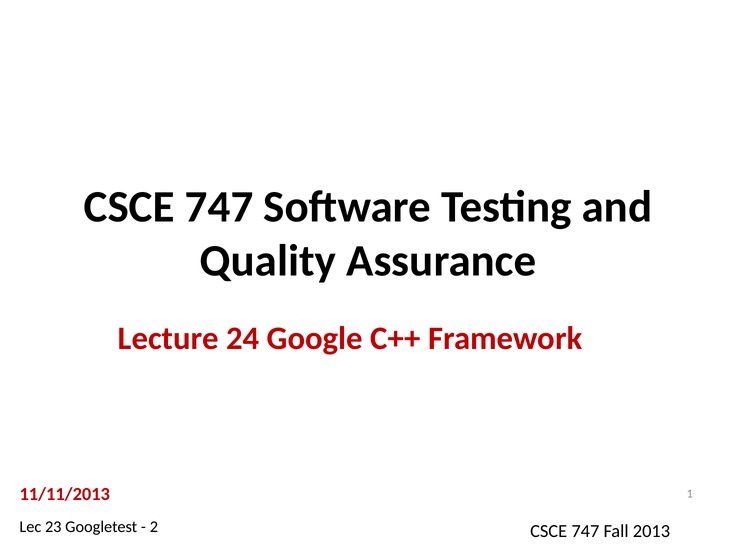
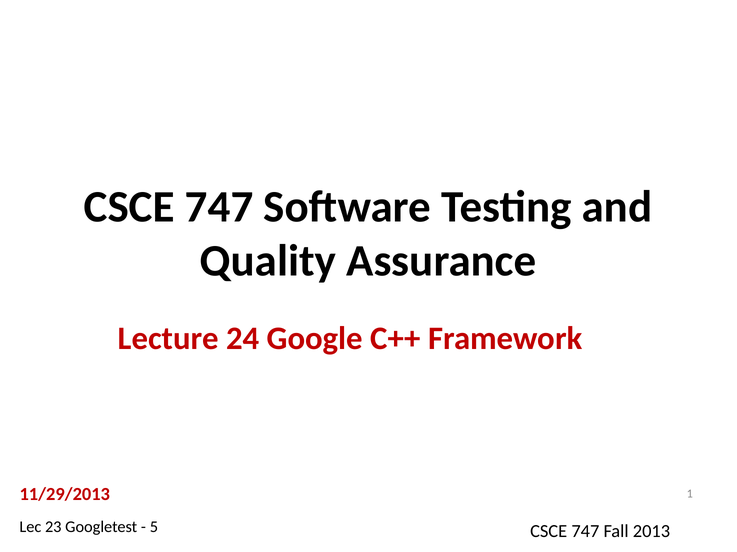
11/11/2013: 11/11/2013 -> 11/29/2013
2: 2 -> 5
